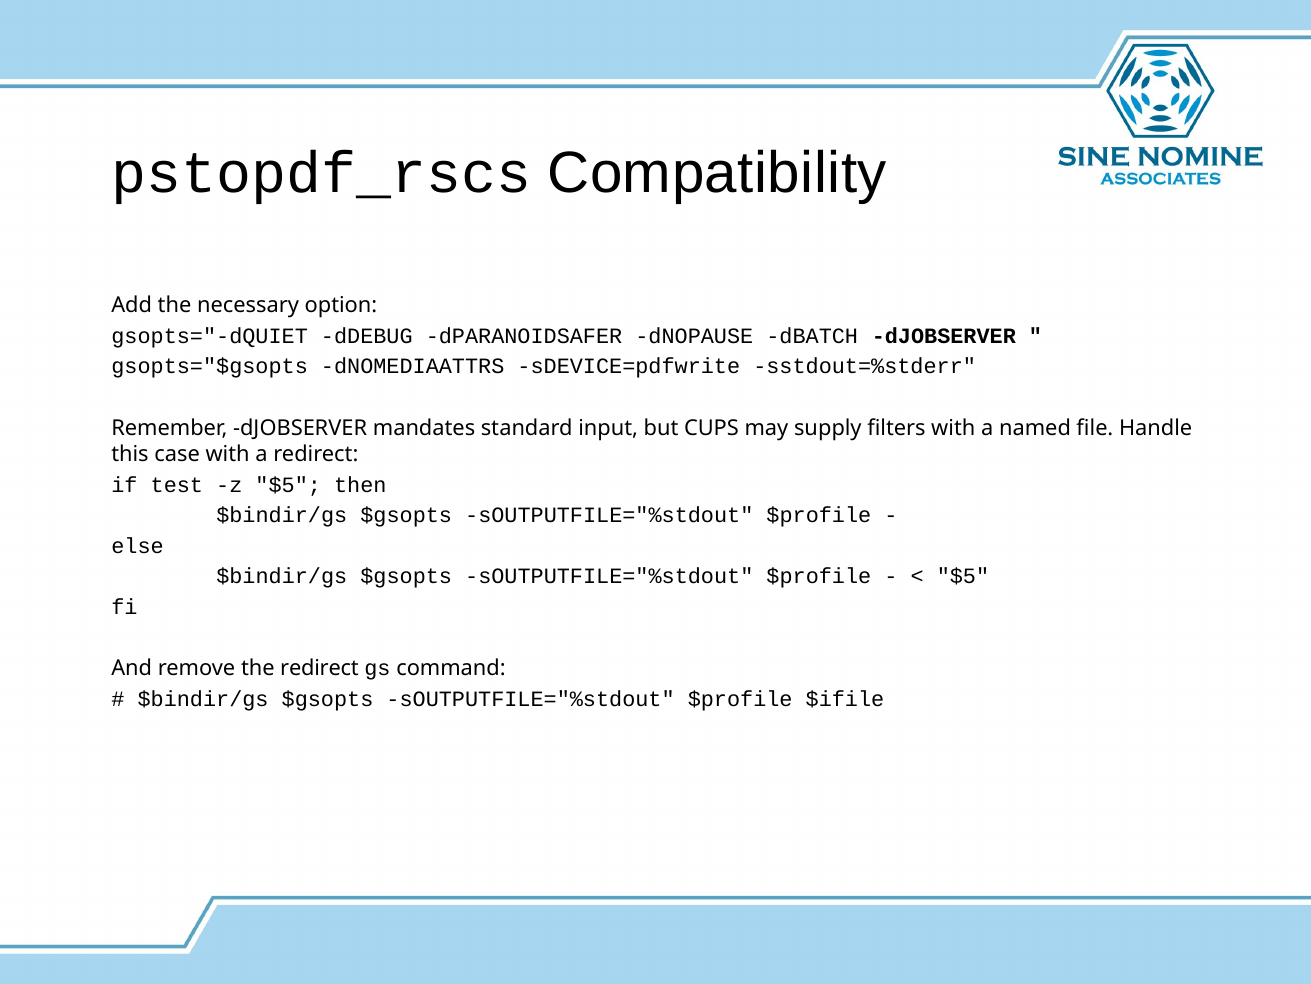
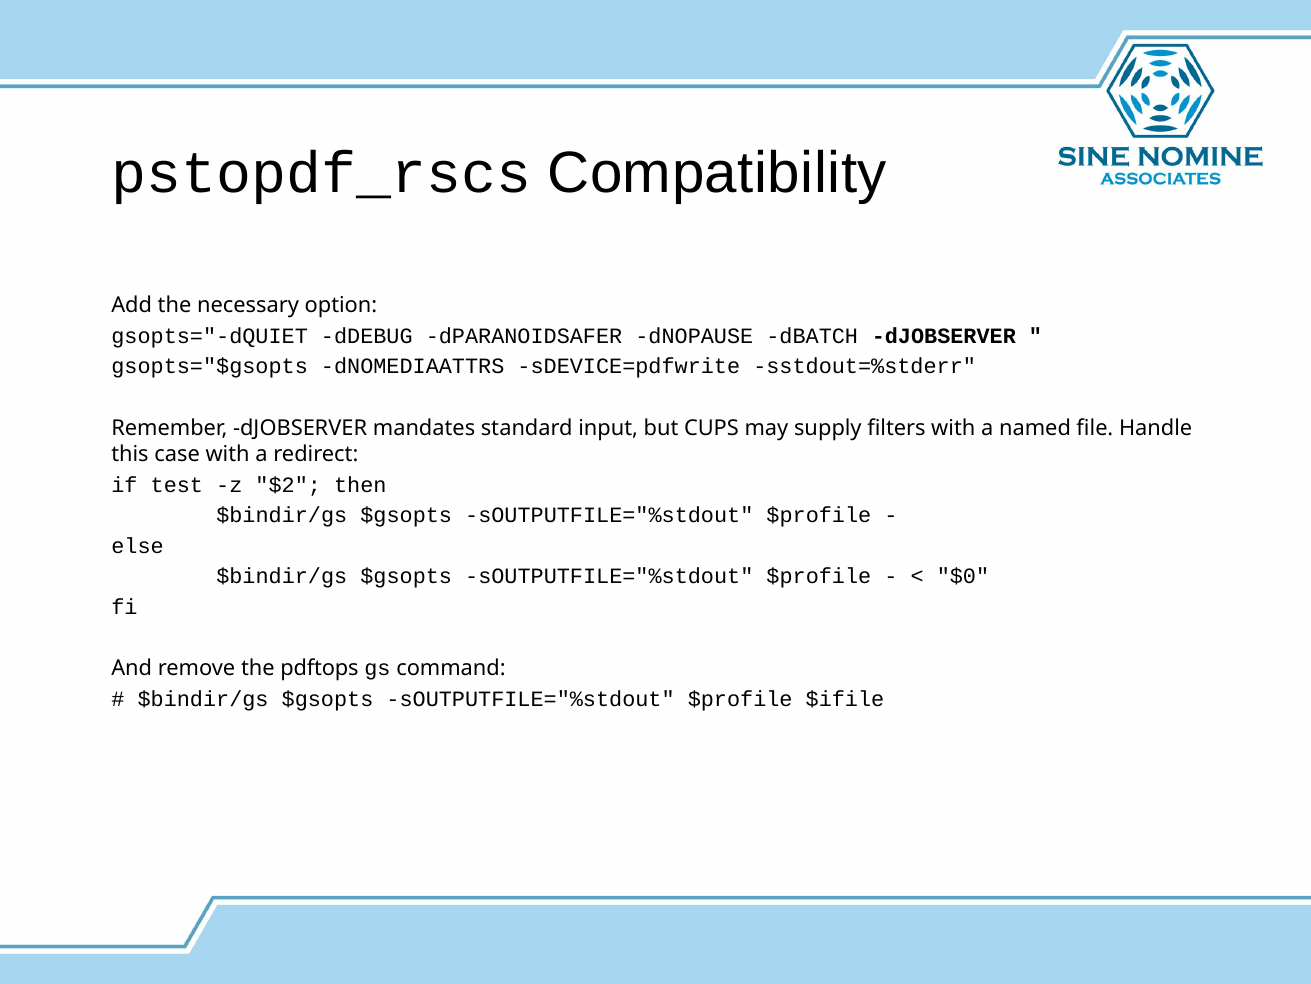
z $5: $5 -> $2
$5 at (963, 576): $5 -> $0
the redirect: redirect -> pdftops
